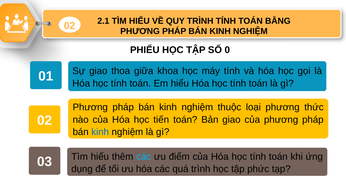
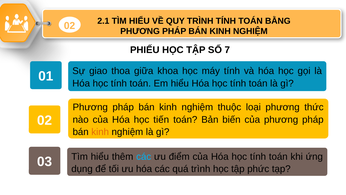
0: 0 -> 7
Bản giao: giao -> biến
kinh at (100, 132) colour: blue -> orange
